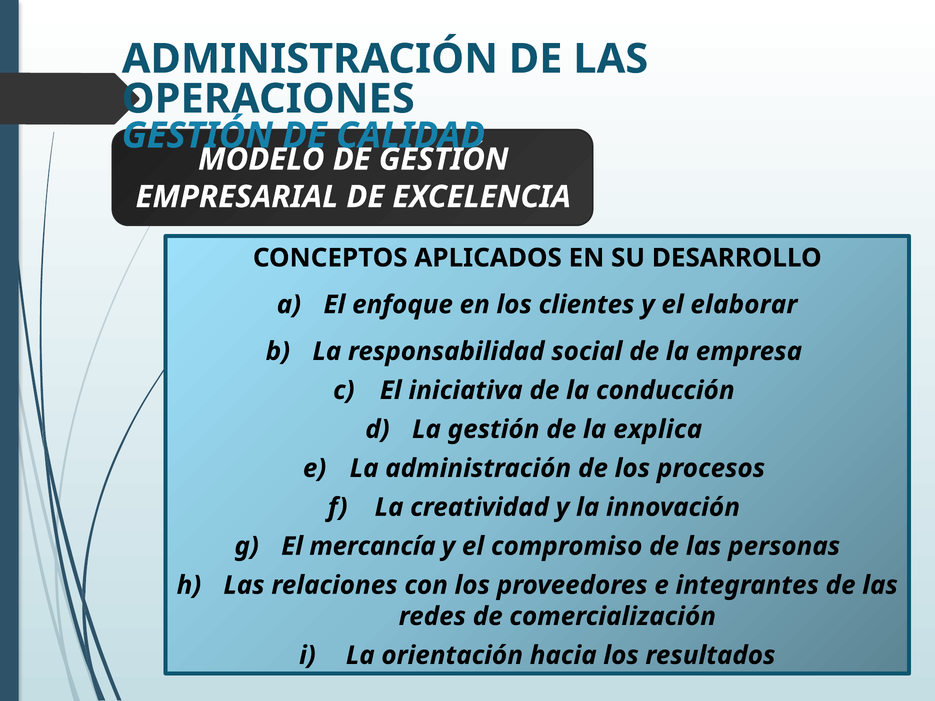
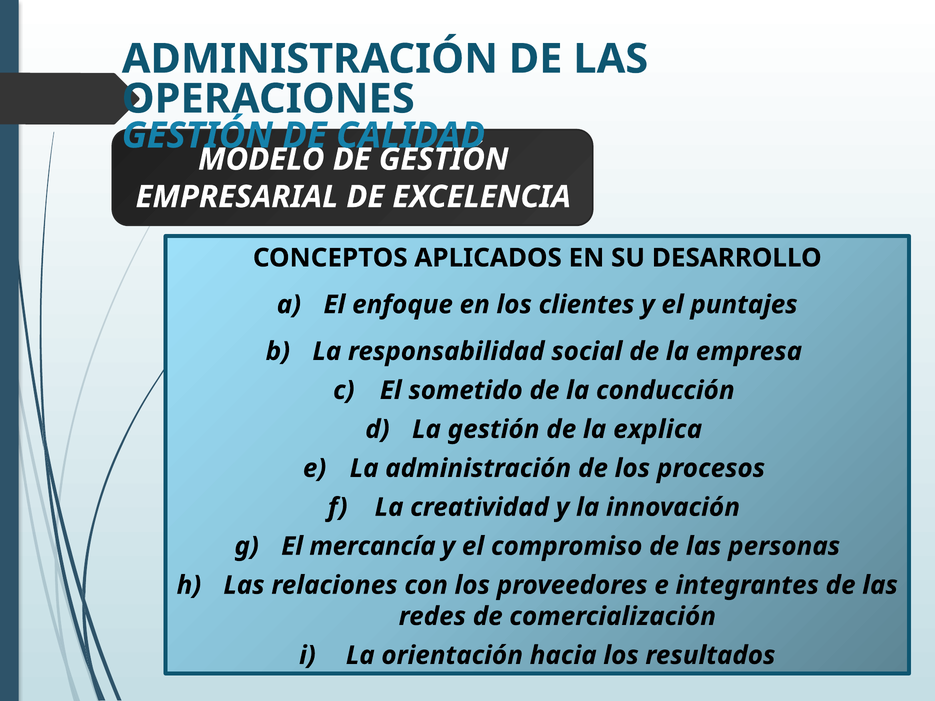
elaborar: elaborar -> puntajes
iniciativa: iniciativa -> sometido
